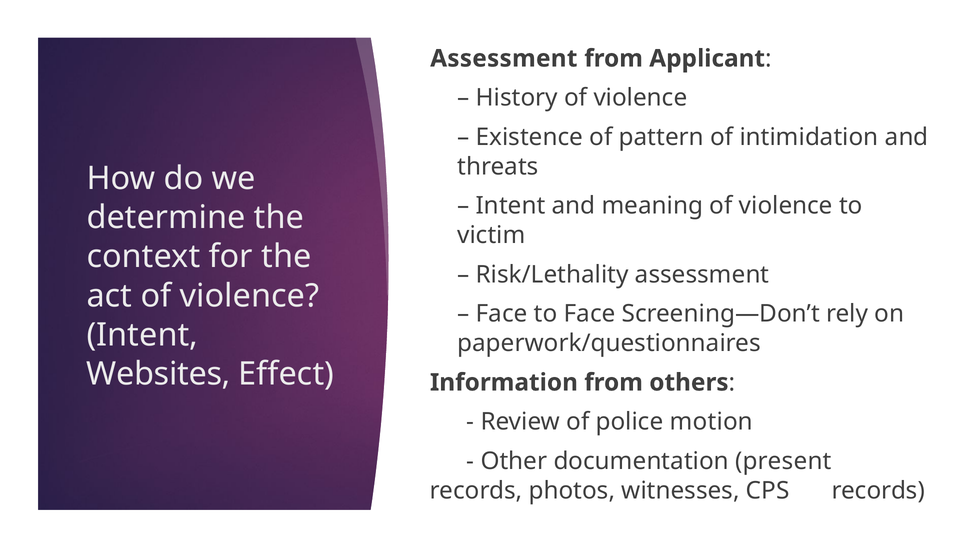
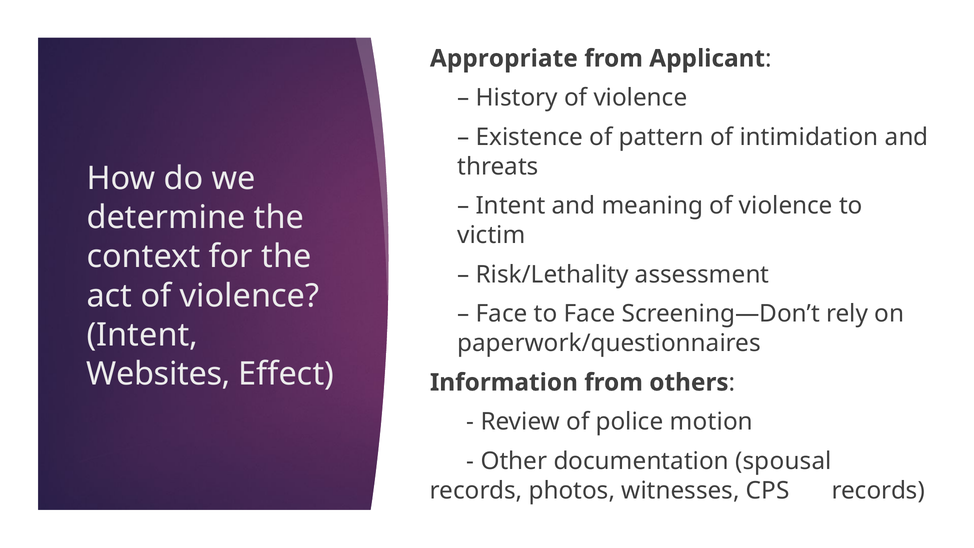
Assessment at (504, 59): Assessment -> Appropriate
present: present -> spousal
